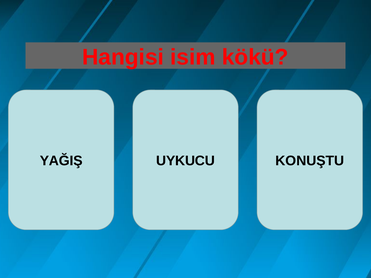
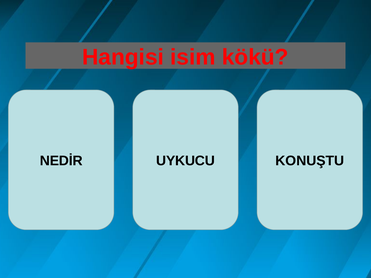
YAĞIŞ: YAĞIŞ -> NEDİR
